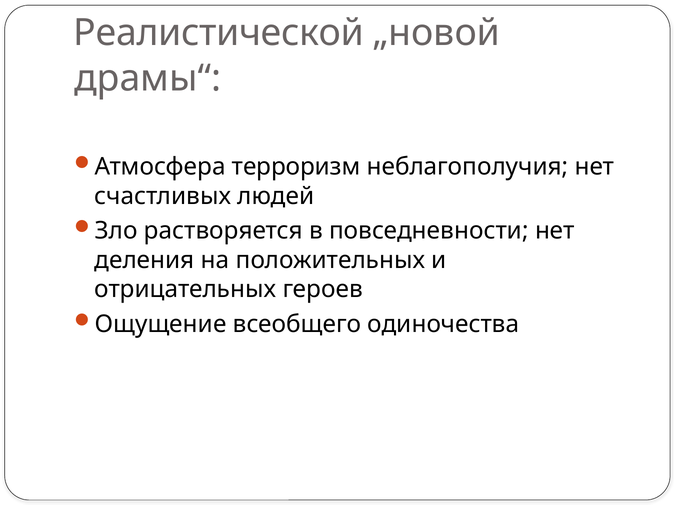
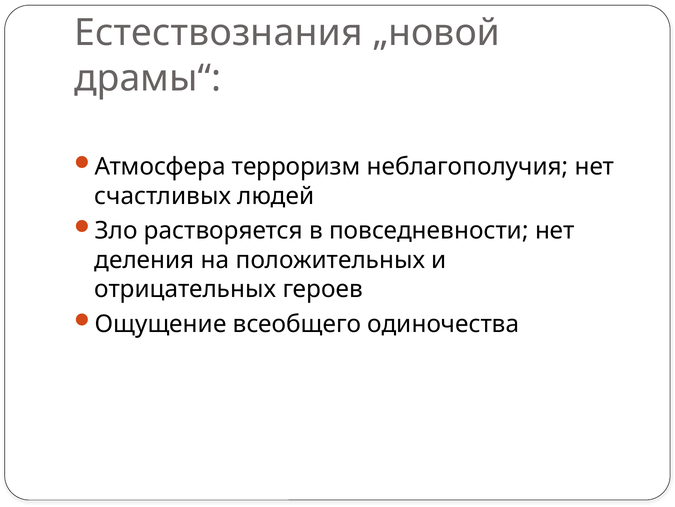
Реалистической: Реалистической -> Естествознания
